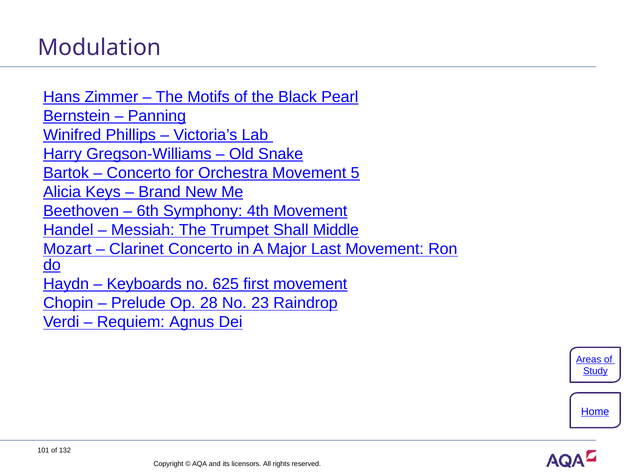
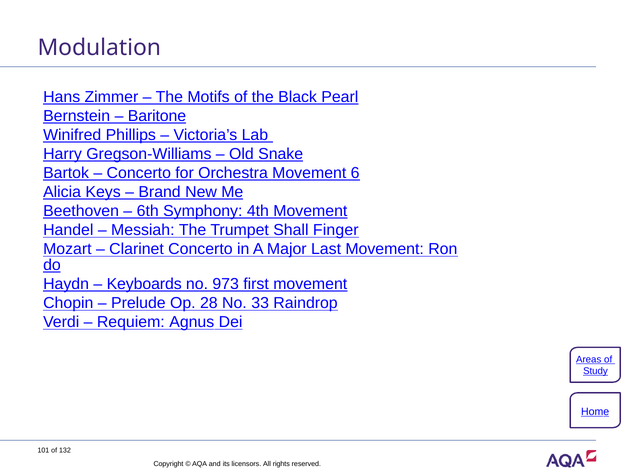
Panning: Panning -> Baritone
5: 5 -> 6
Middle: Middle -> Finger
625: 625 -> 973
23: 23 -> 33
